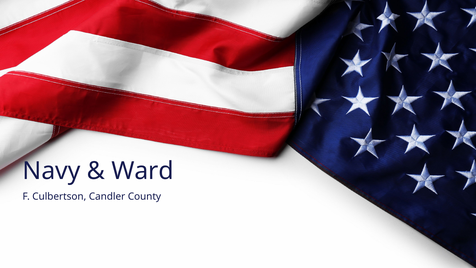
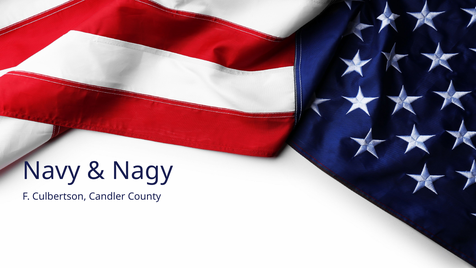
Ward: Ward -> Nagy
